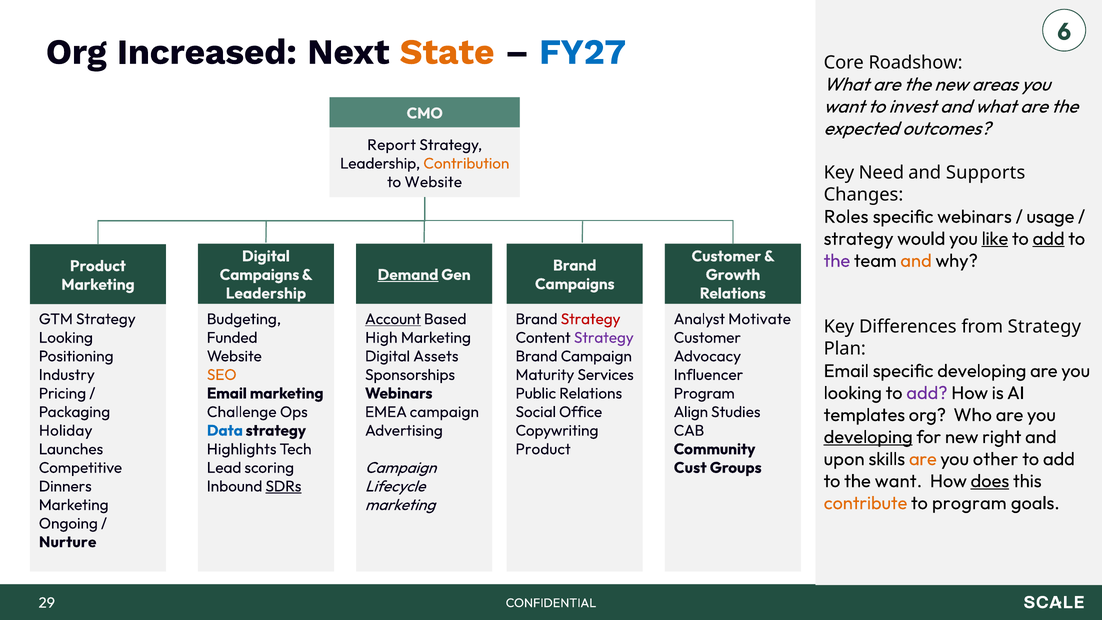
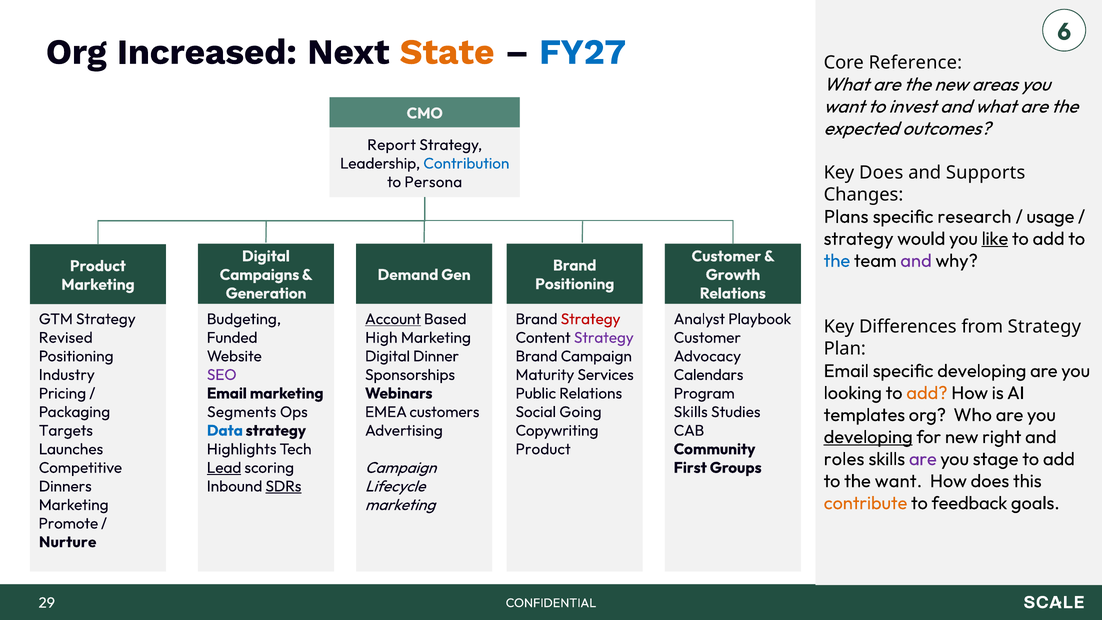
Roadshow: Roadshow -> Reference
Contribution colour: orange -> blue
Key Need: Need -> Does
to Website: Website -> Persona
Roles: Roles -> Plans
specific webinars: webinars -> research
add at (1049, 239) underline: present -> none
the at (837, 261) colour: purple -> blue
and at (916, 261) colour: orange -> purple
Demand underline: present -> none
Campaigns at (575, 284): Campaigns -> Positioning
Leadership at (266, 293): Leadership -> Generation
Motivate: Motivate -> Playbook
Looking at (66, 338): Looking -> Revised
Assets: Assets -> Dinner
SEO colour: orange -> purple
Influencer: Influencer -> Calendars
add at (927, 393) colour: purple -> orange
Challenge: Challenge -> Segments
EMEA campaign: campaign -> customers
Office: Office -> Going
Align at (691, 412): Align -> Skills
Holiday: Holiday -> Targets
upon: upon -> roles
are at (923, 459) colour: orange -> purple
other: other -> stage
Lead underline: none -> present
Cust: Cust -> First
does at (990, 481) underline: present -> none
to program: program -> feedback
Ongoing: Ongoing -> Promote
